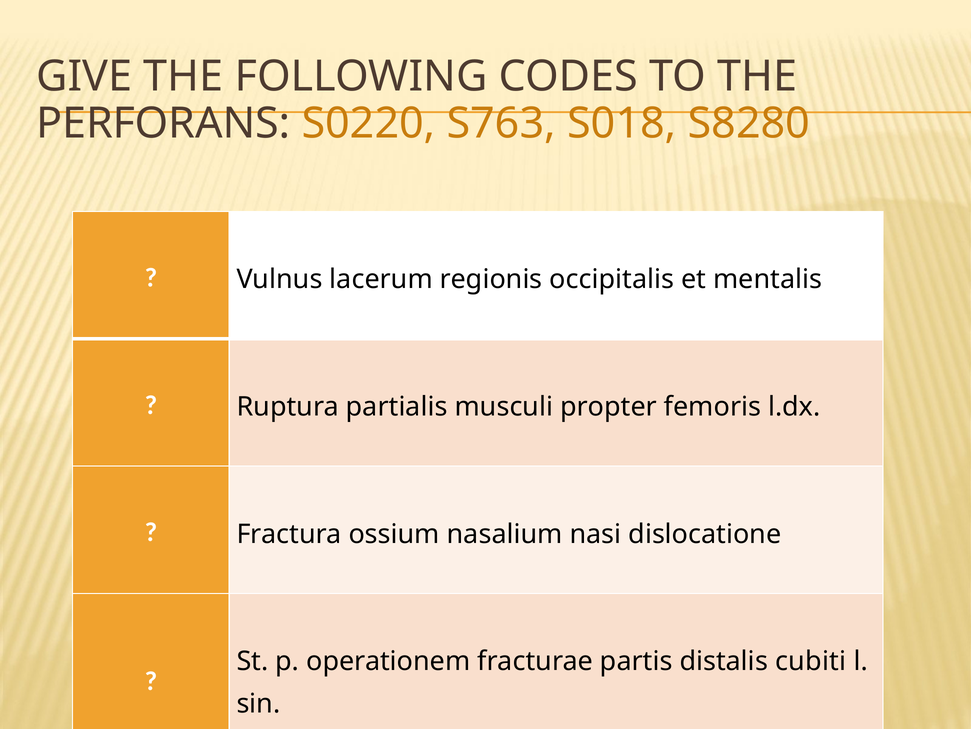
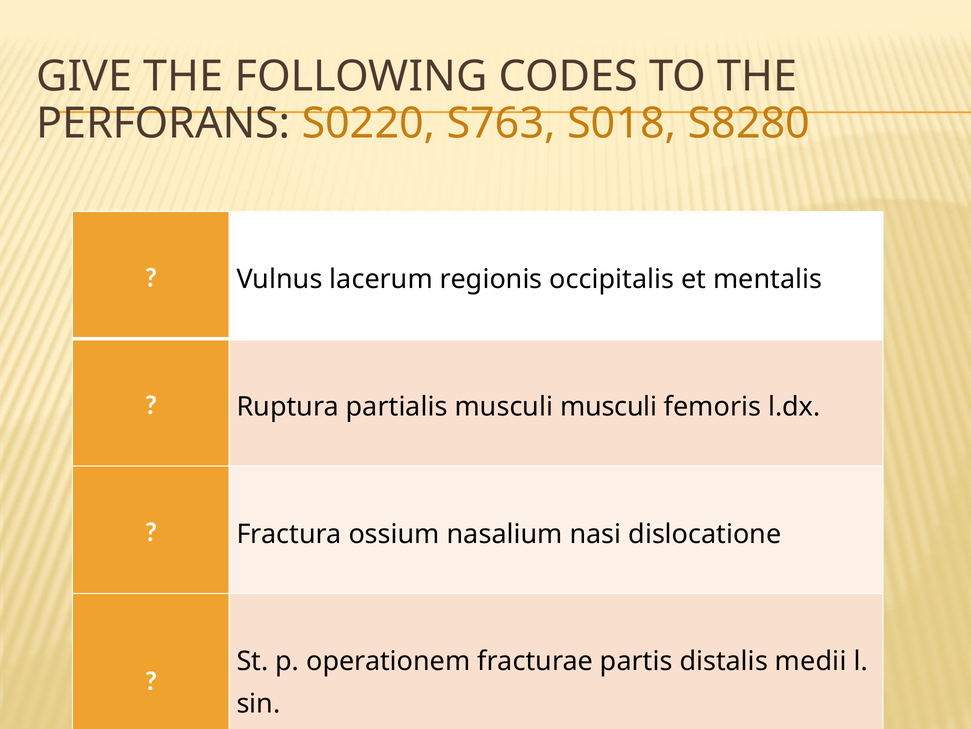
musculi propter: propter -> musculi
cubiti: cubiti -> medii
